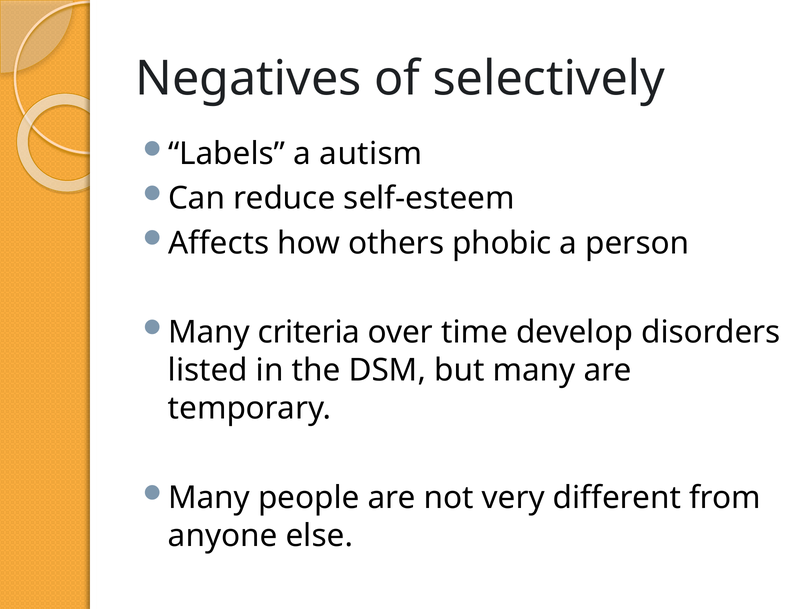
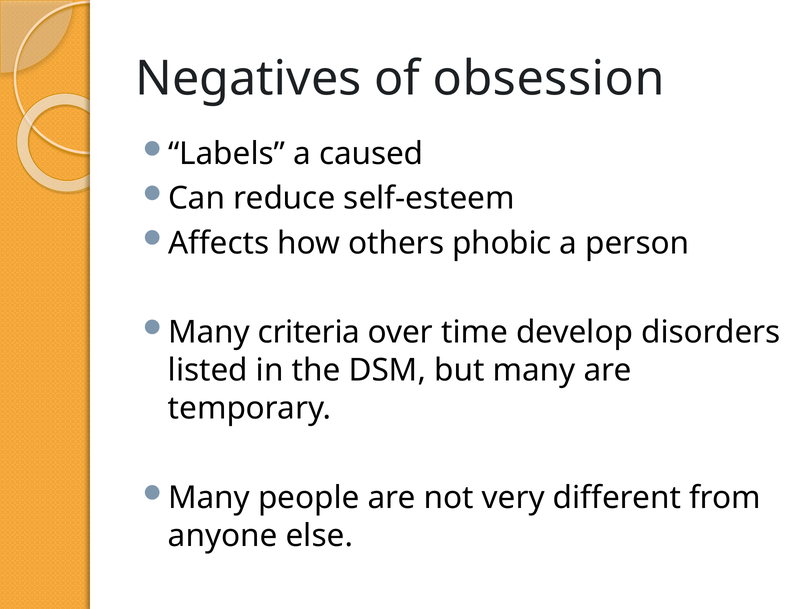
selectively: selectively -> obsession
autism: autism -> caused
